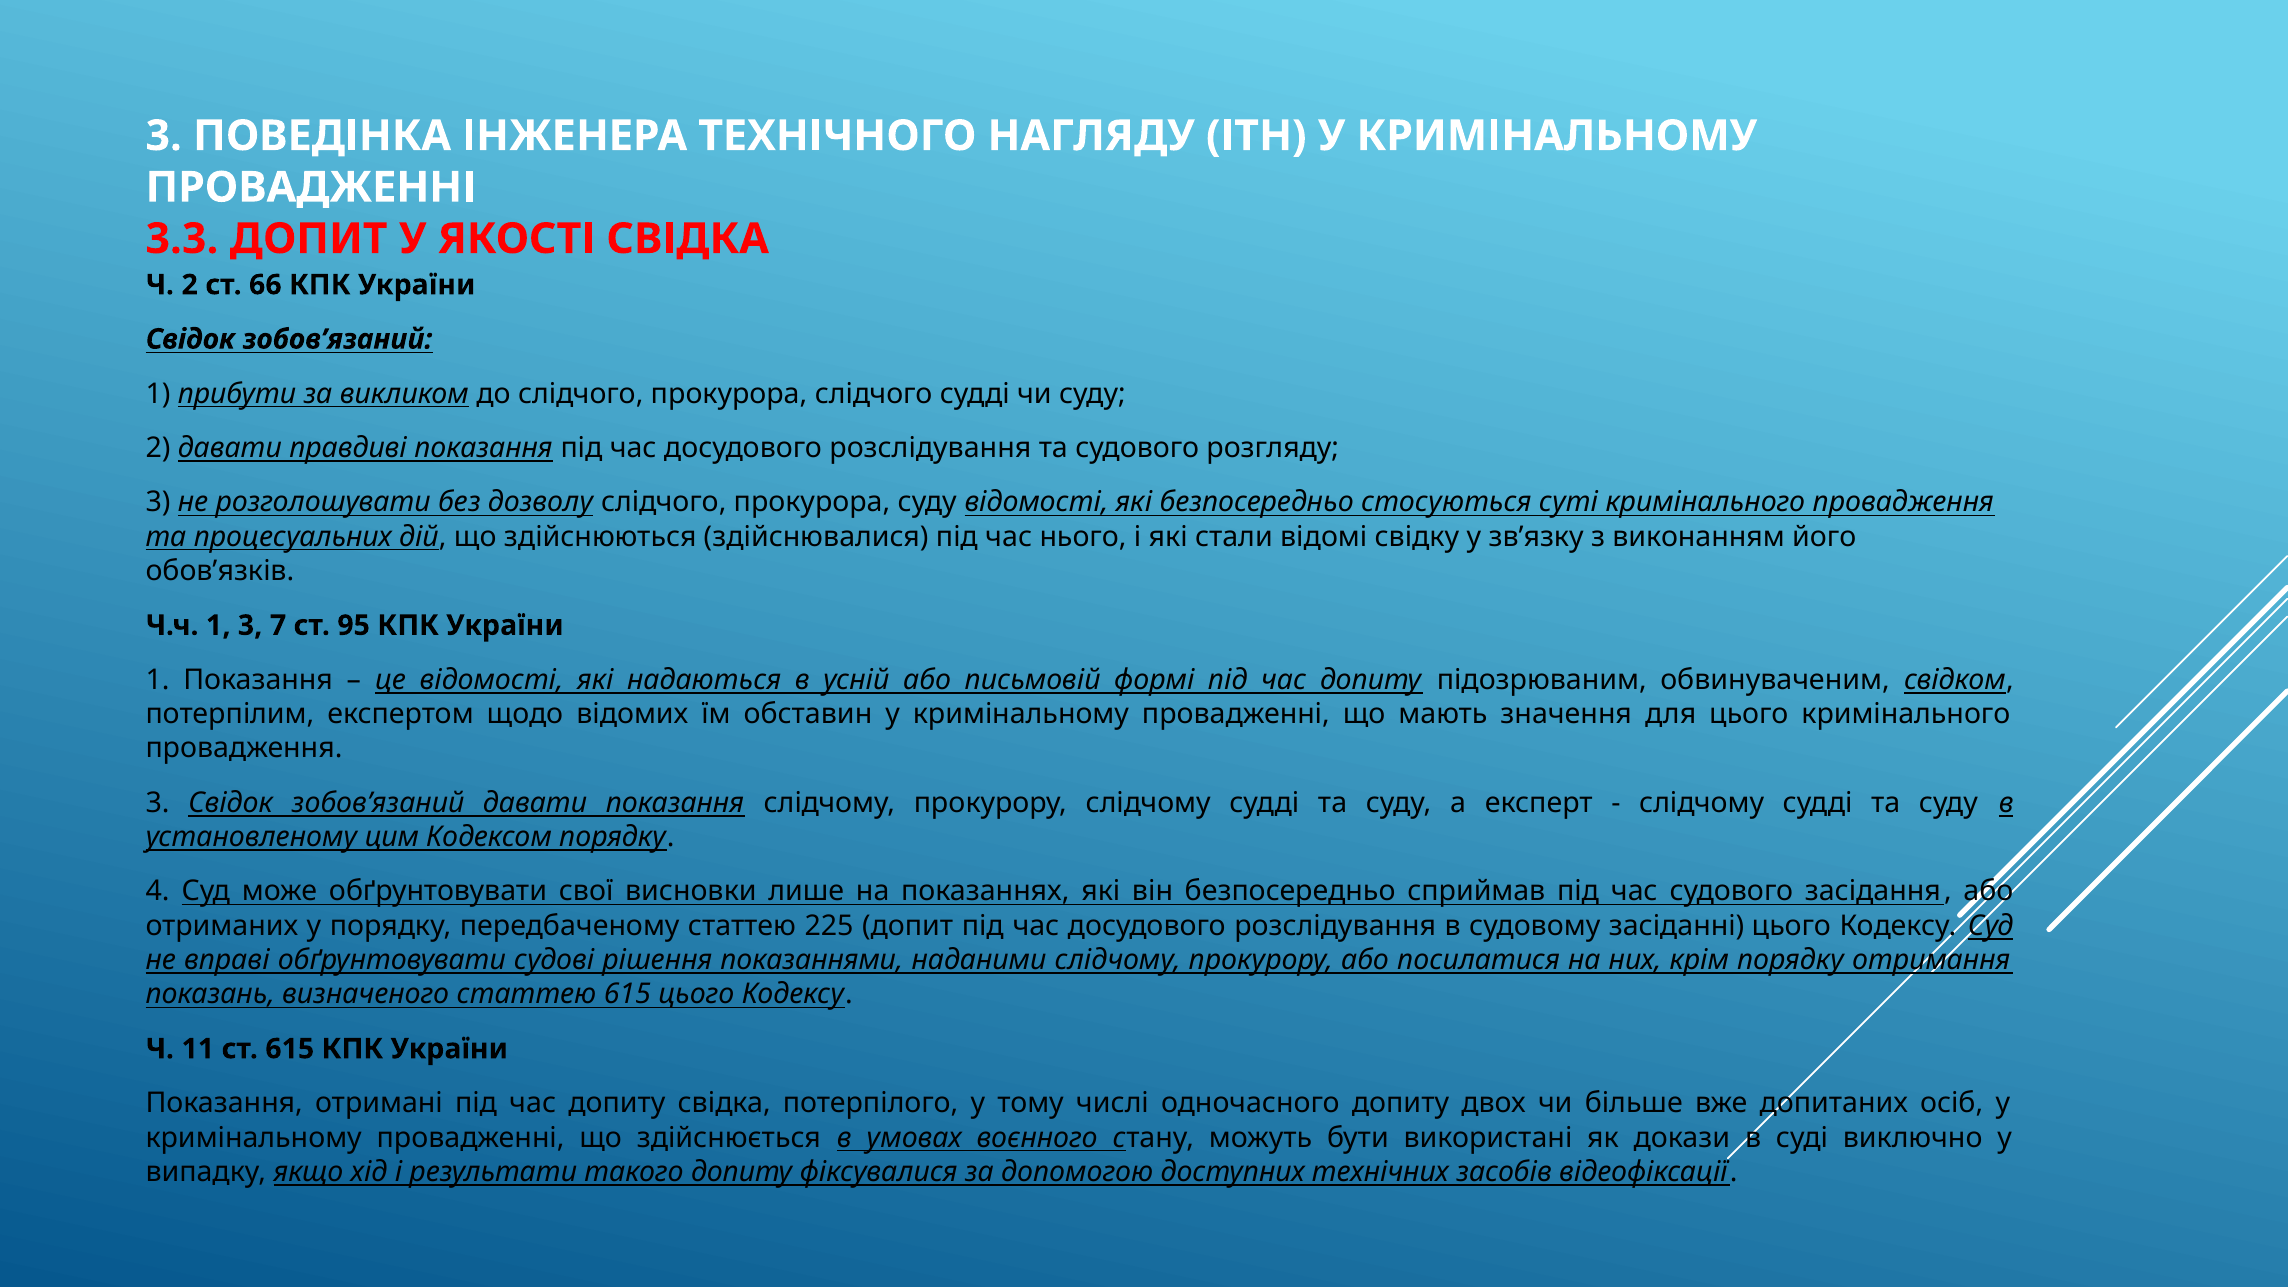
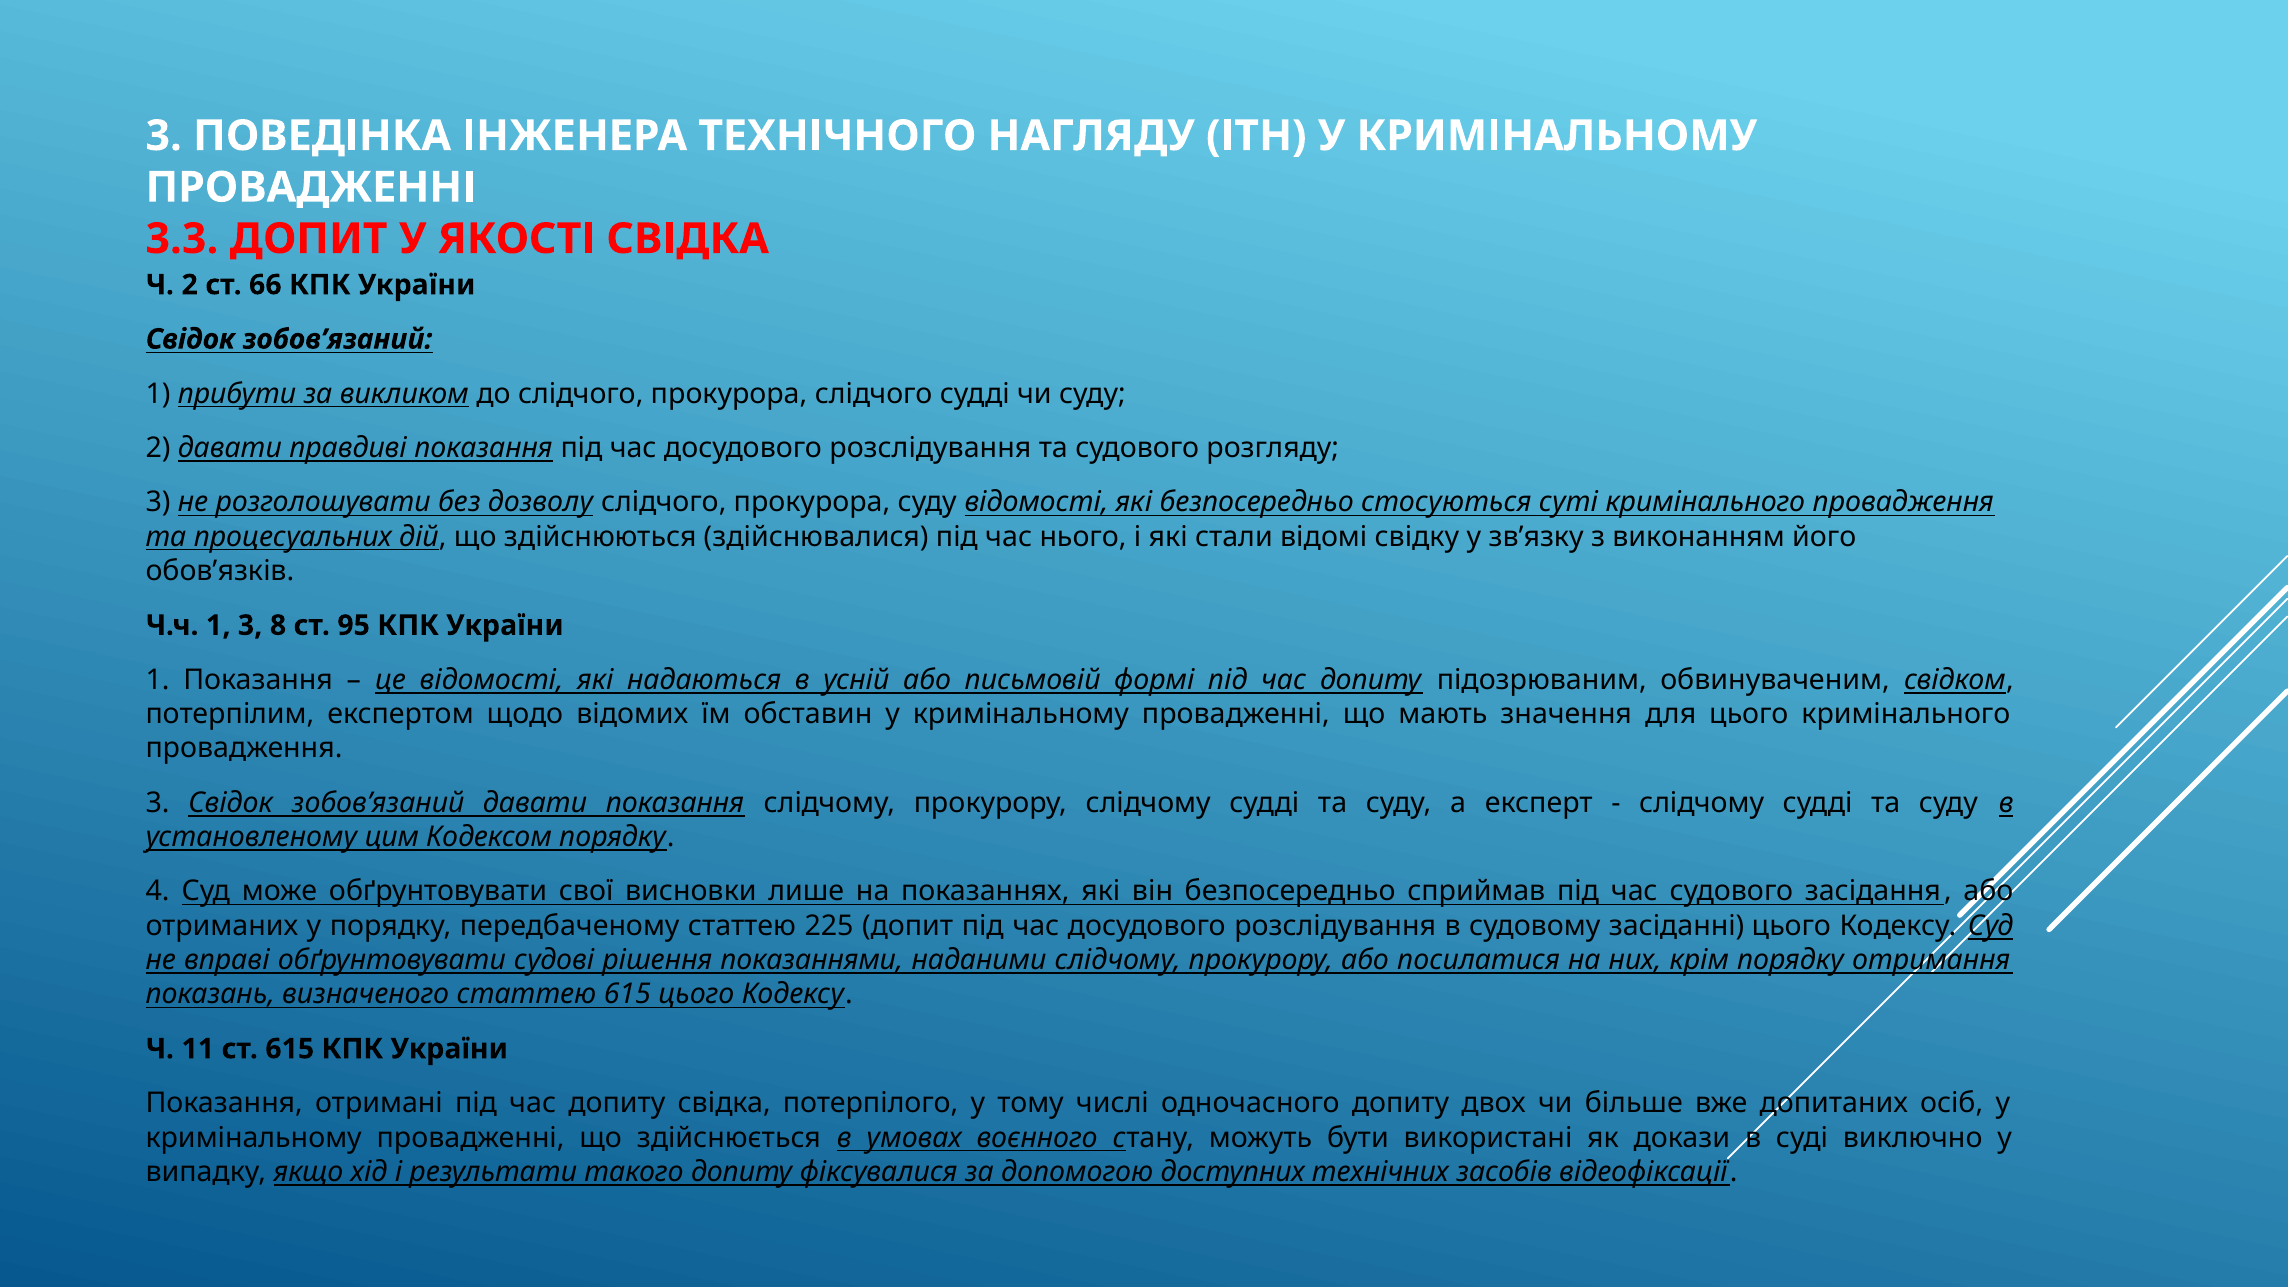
7: 7 -> 8
